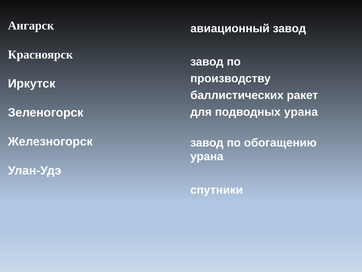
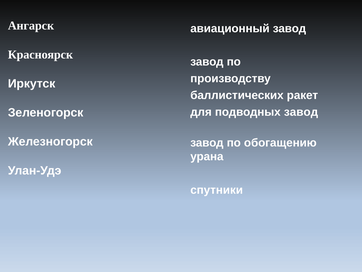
подводных урана: урана -> завод
